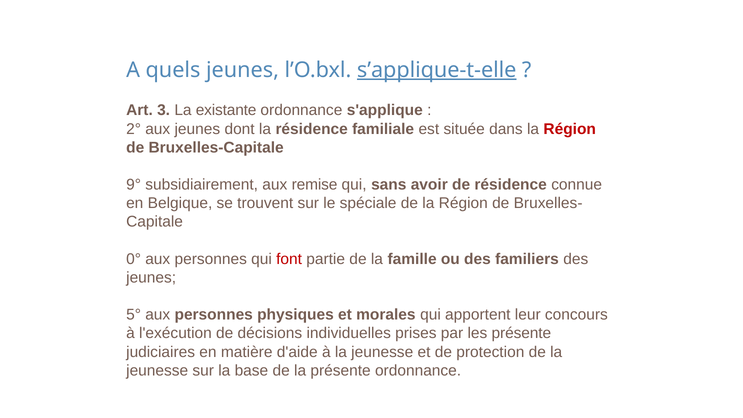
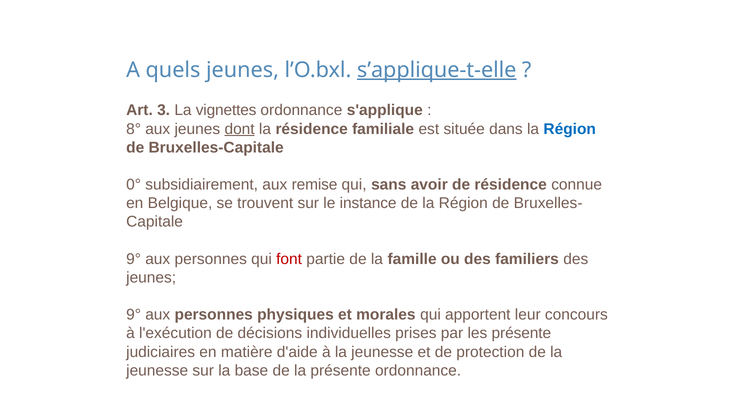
existante: existante -> vignettes
2°: 2° -> 8°
dont underline: none -> present
Région at (570, 129) colour: red -> blue
9°: 9° -> 0°
spéciale: spéciale -> instance
0° at (134, 259): 0° -> 9°
5° at (134, 315): 5° -> 9°
